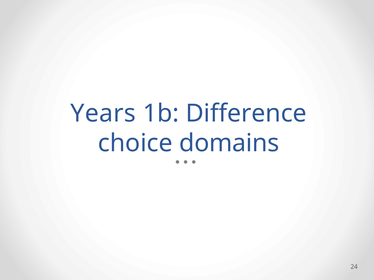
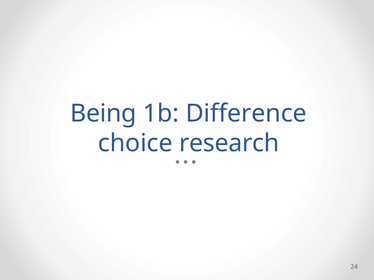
Years: Years -> Being
domains: domains -> research
